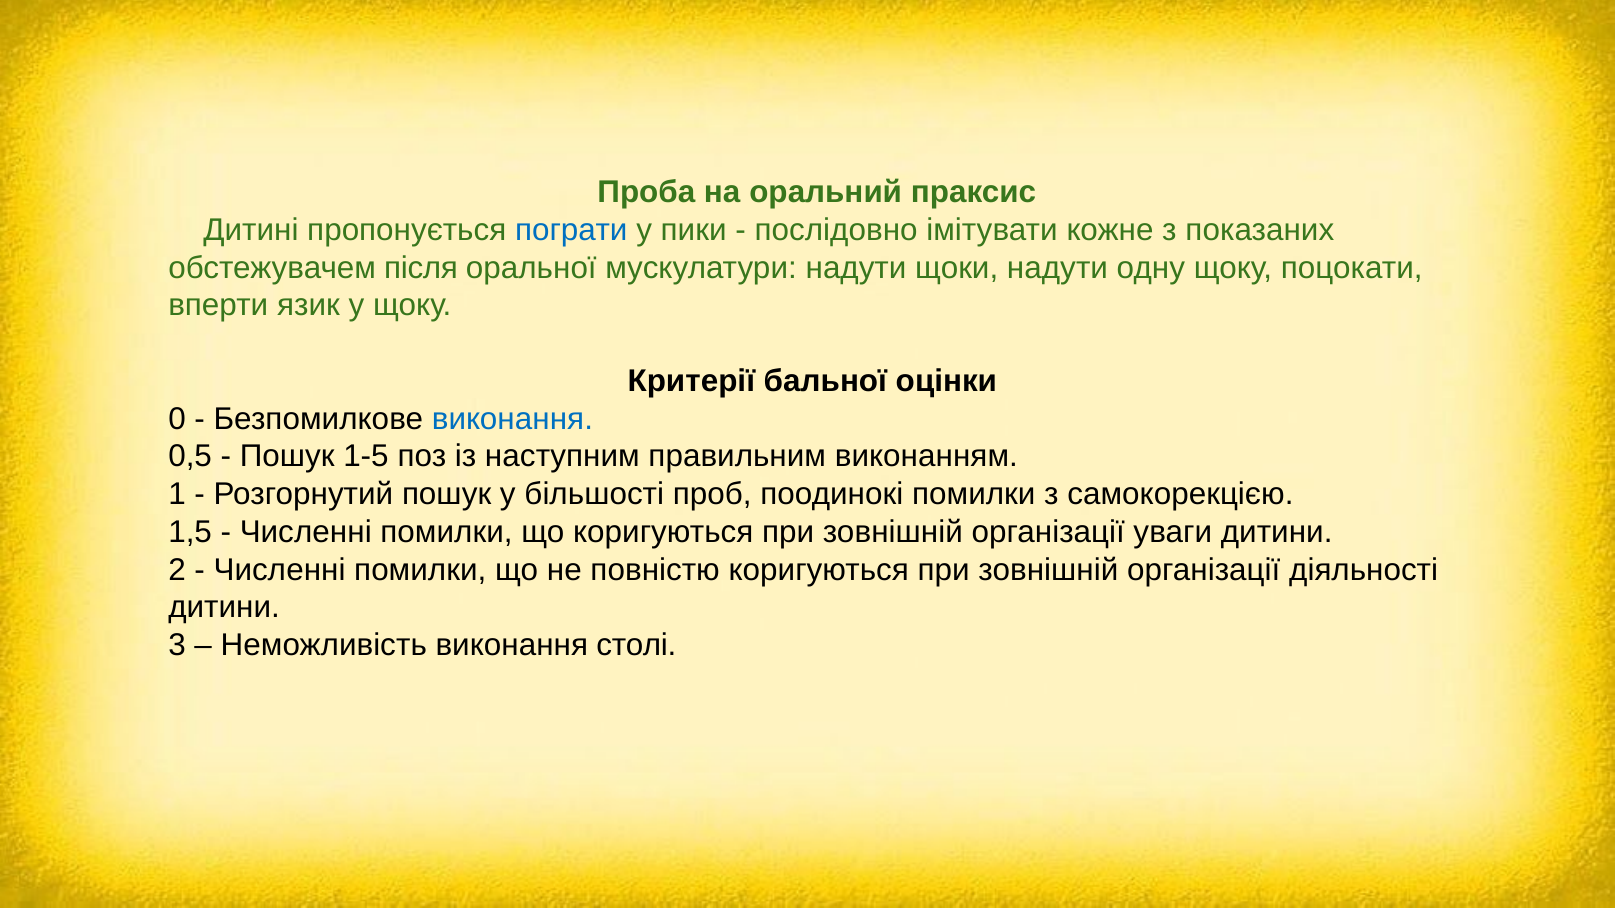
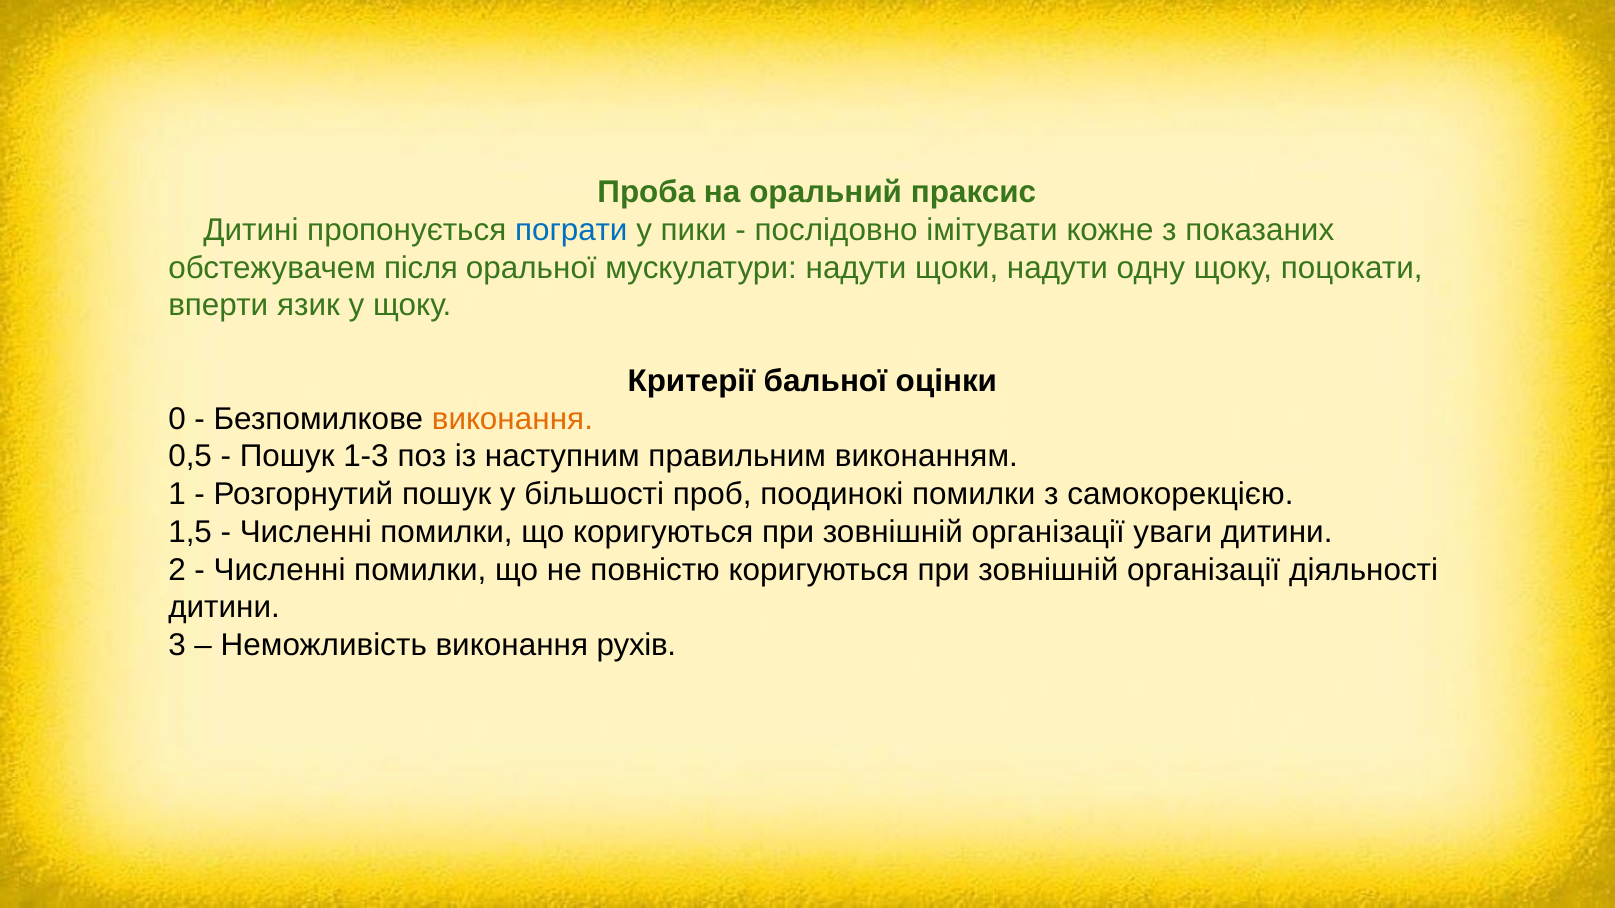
виконання at (512, 419) colour: blue -> orange
1-5: 1-5 -> 1-3
столі: столі -> рухів
